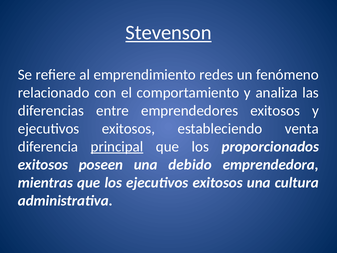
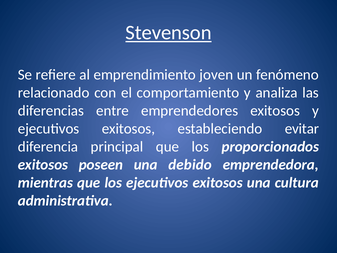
redes: redes -> joven
venta: venta -> evitar
principal underline: present -> none
